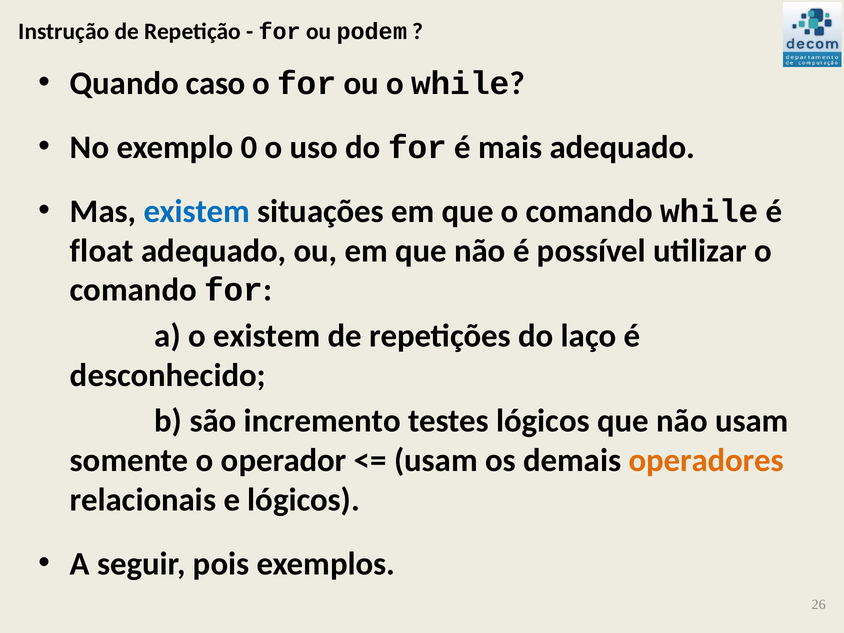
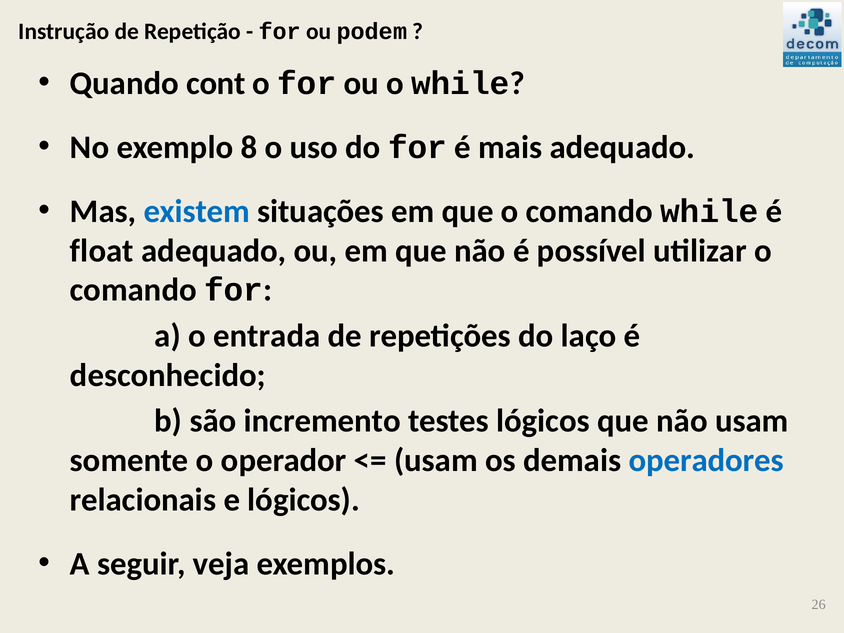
caso: caso -> cont
0: 0 -> 8
o existem: existem -> entrada
operadores colour: orange -> blue
pois: pois -> veja
